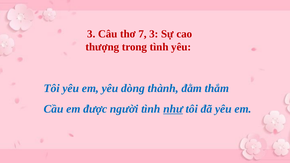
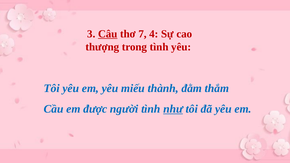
Câu underline: none -> present
7 3: 3 -> 4
dòng: dòng -> miếu
